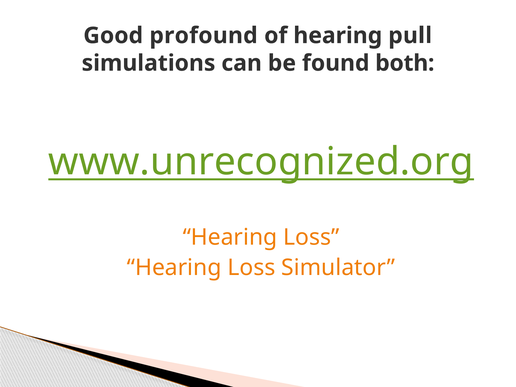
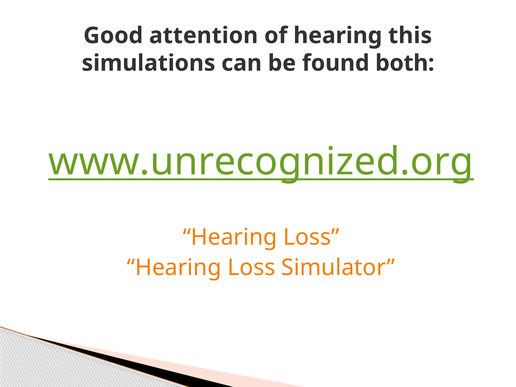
profound: profound -> attention
pull: pull -> this
